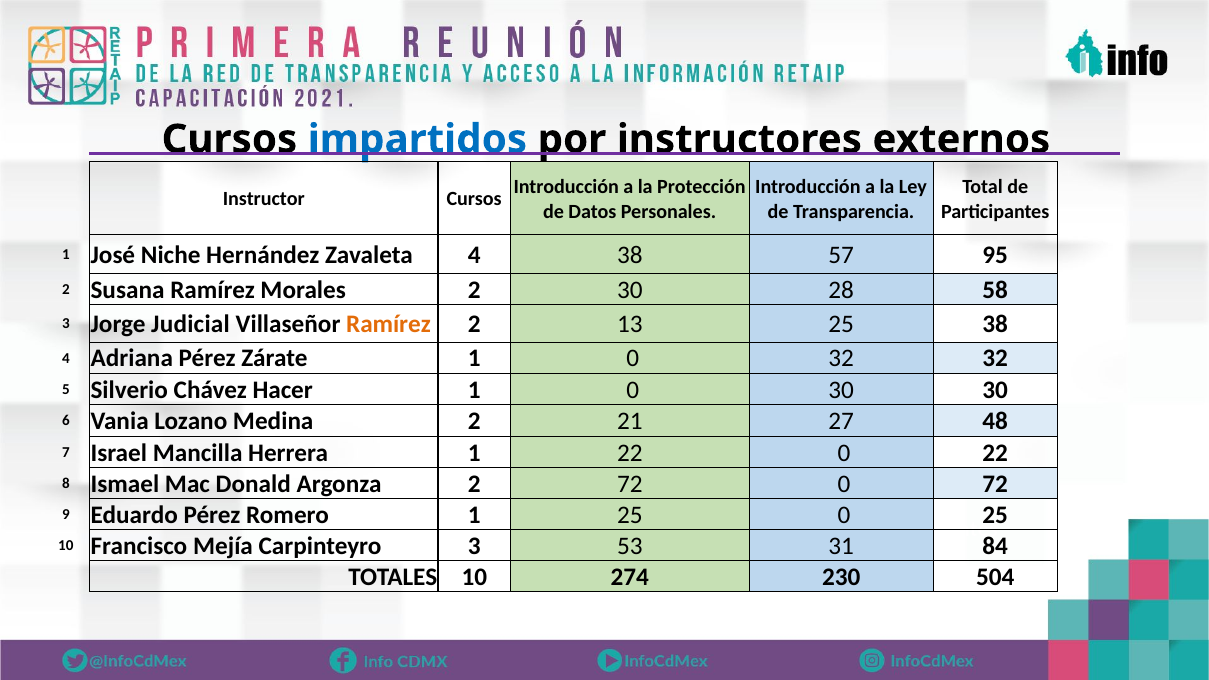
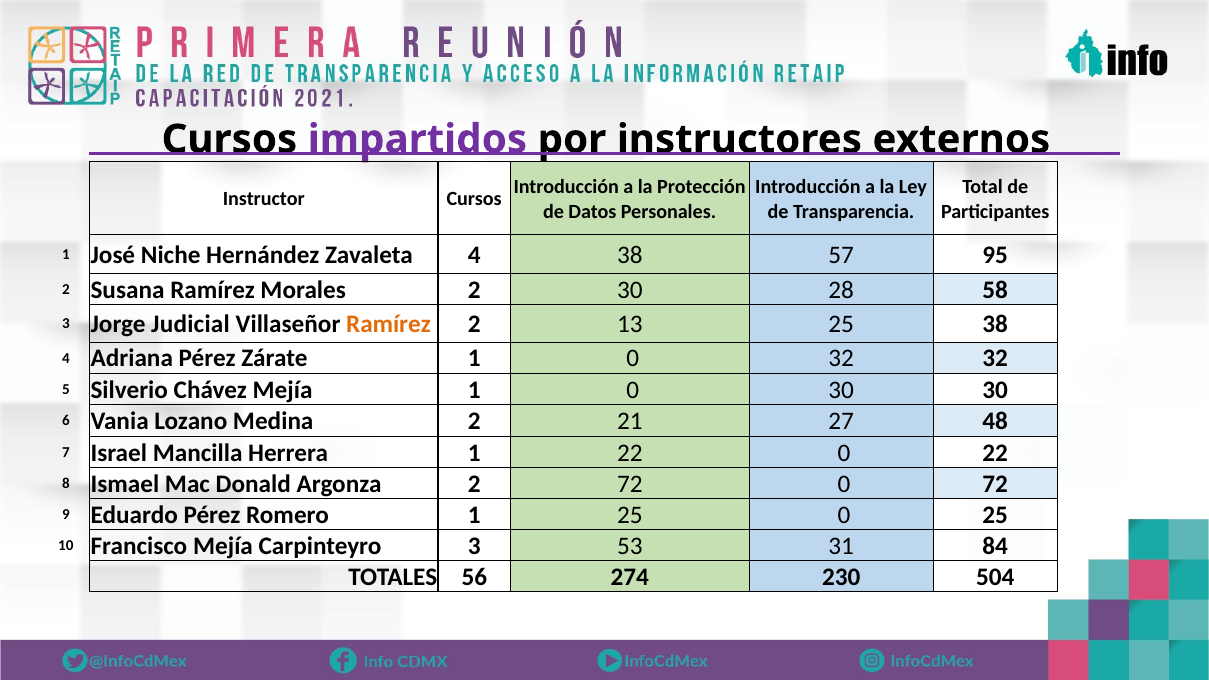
impartidos colour: blue -> purple
Chávez Hacer: Hacer -> Mejía
TOTALES 10: 10 -> 56
